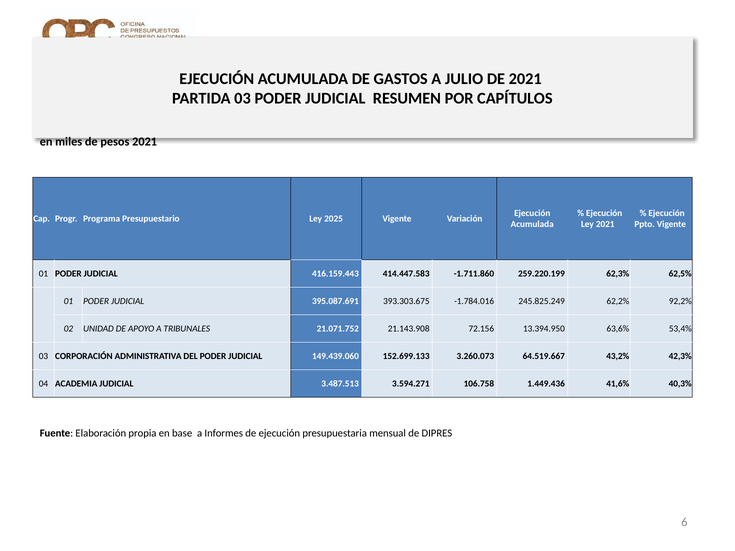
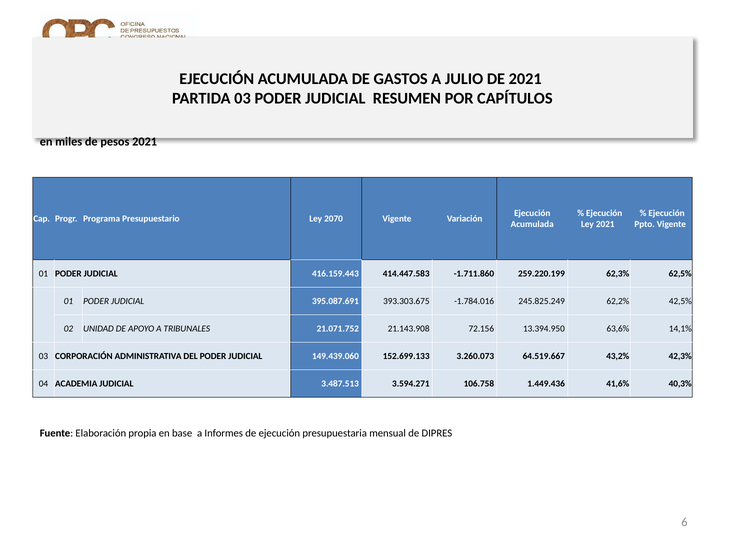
2025: 2025 -> 2070
92,2%: 92,2% -> 42,5%
53,4%: 53,4% -> 14,1%
